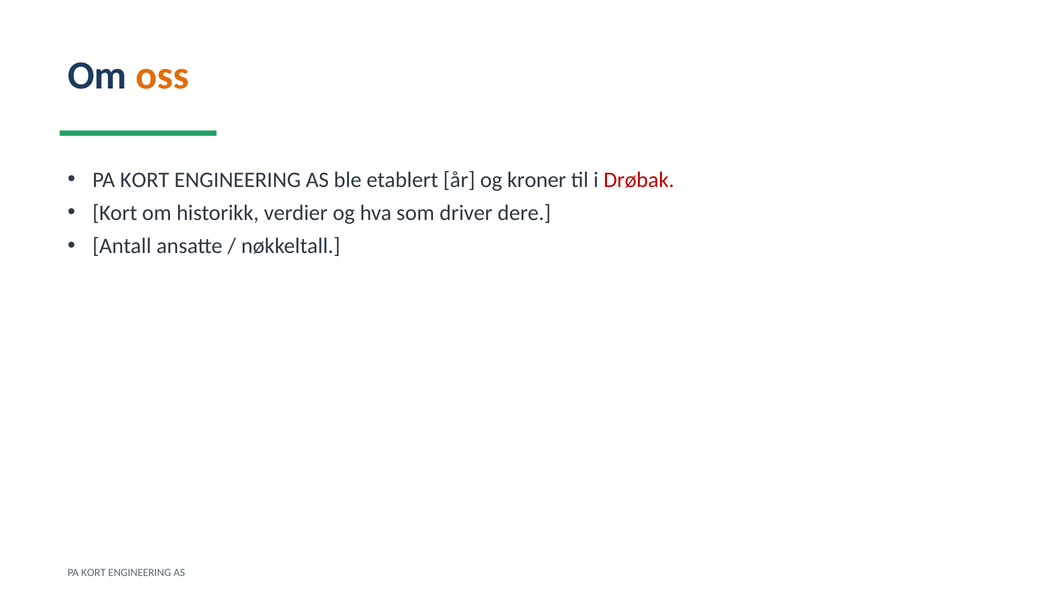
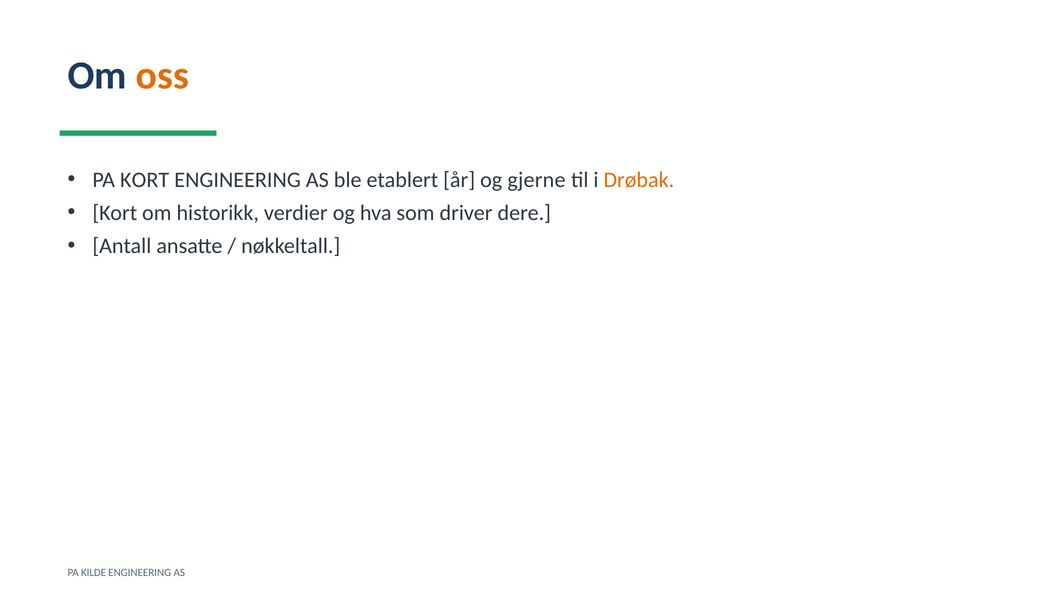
kroner: kroner -> gjerne
Drøbak colour: red -> orange
KORT at (94, 573): KORT -> KILDE
